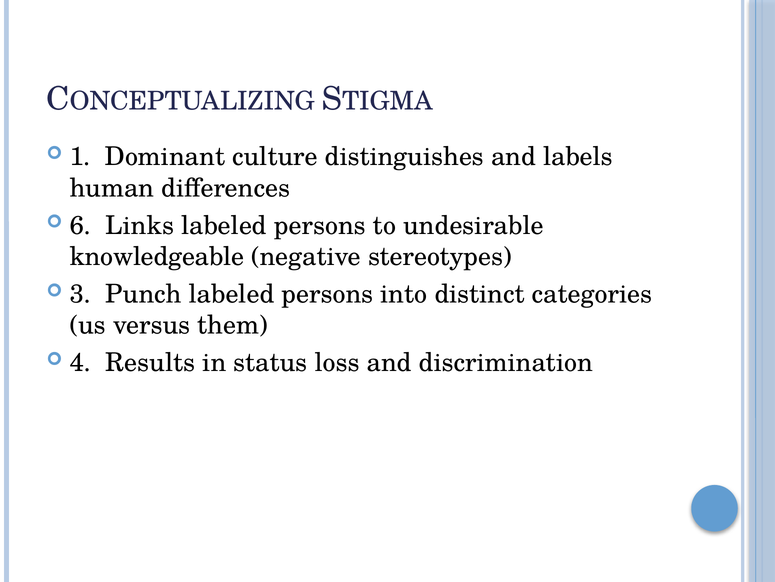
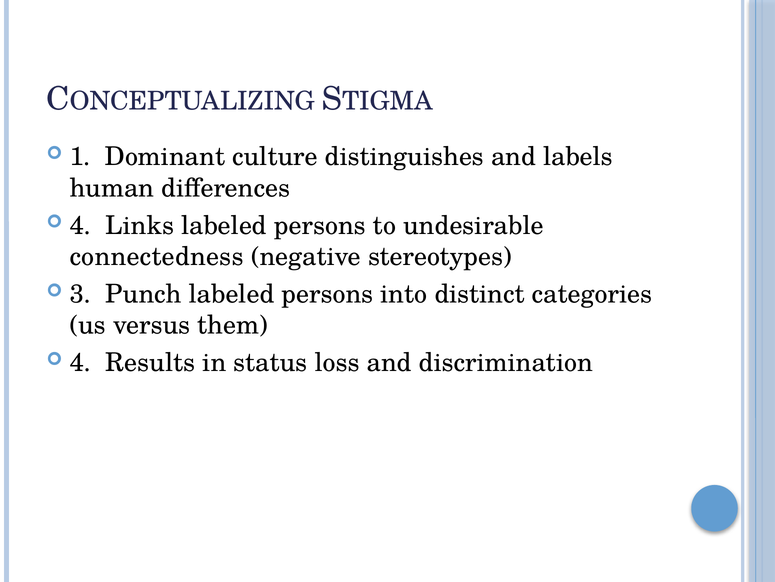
6 at (80, 225): 6 -> 4
knowledgeable: knowledgeable -> connectedness
